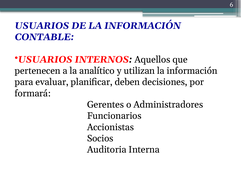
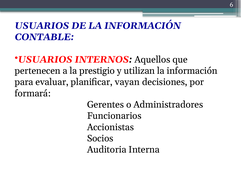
analítico: analítico -> prestigio
deben: deben -> vayan
